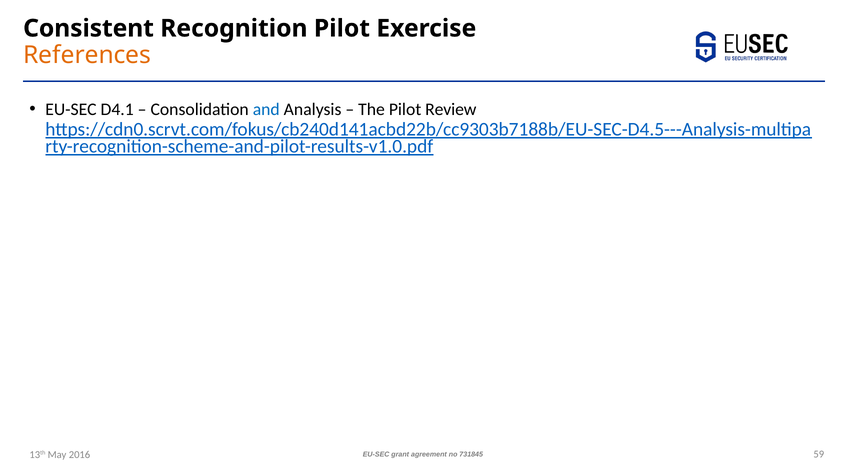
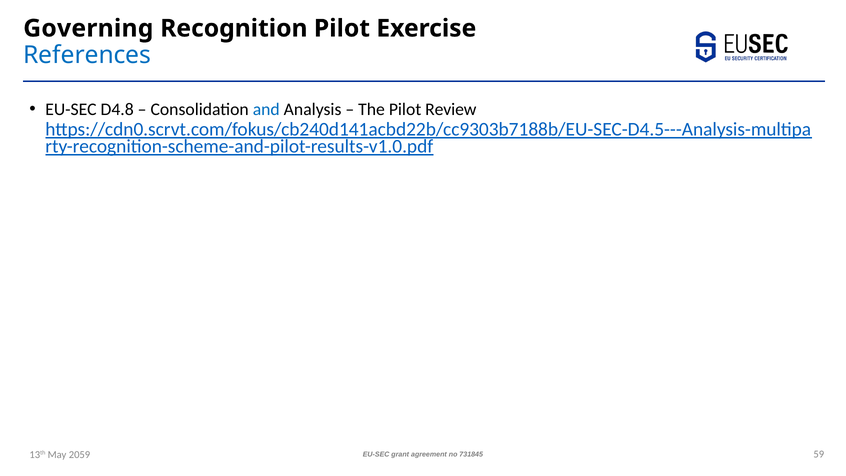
Consistent: Consistent -> Governing
References colour: orange -> blue
D4.1: D4.1 -> D4.8
2016: 2016 -> 2059
